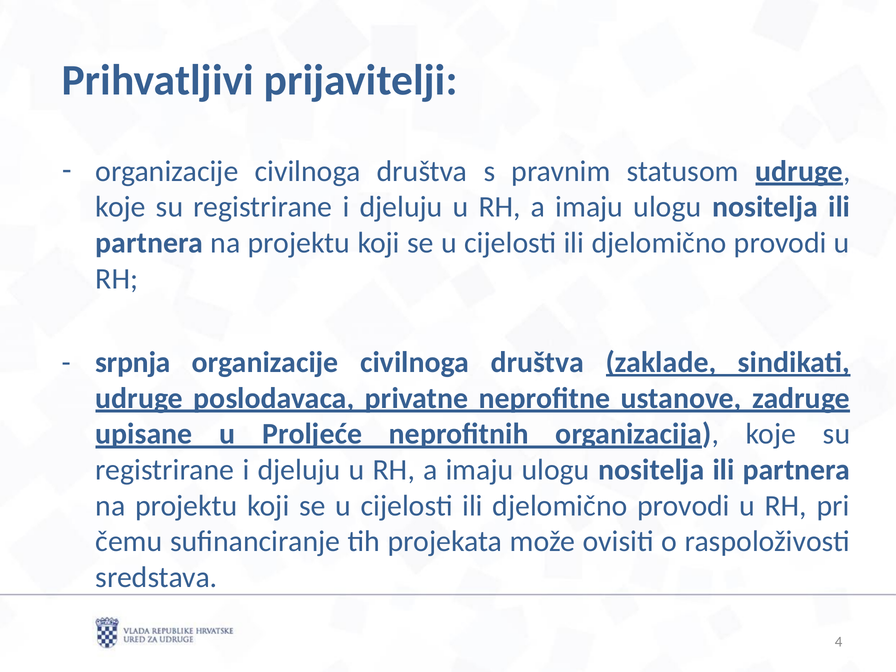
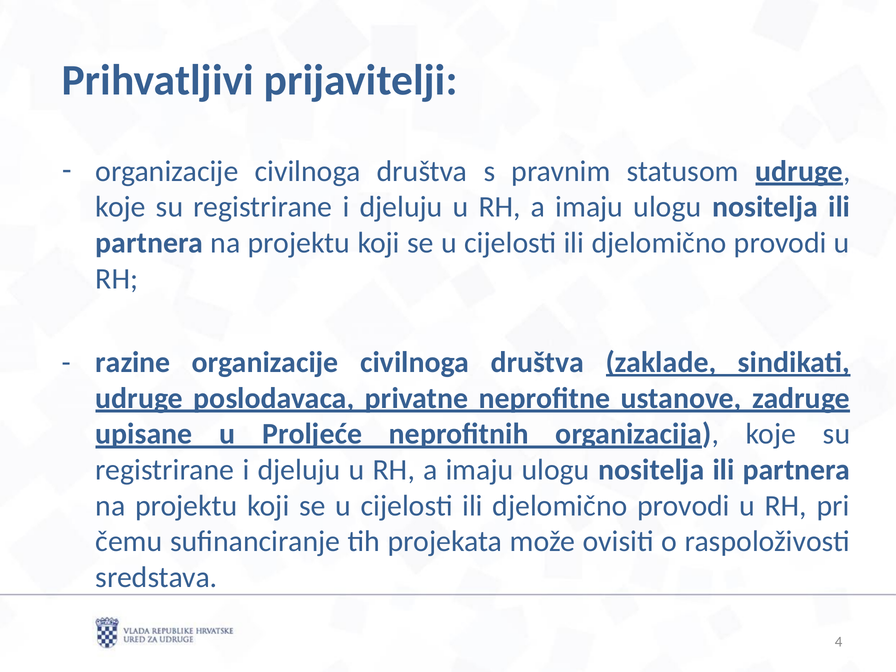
srpnja: srpnja -> razine
